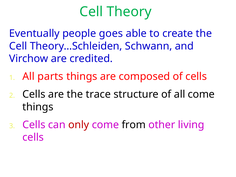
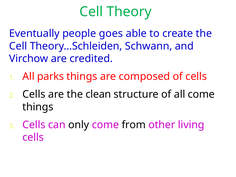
parts: parts -> parks
trace: trace -> clean
only colour: red -> black
